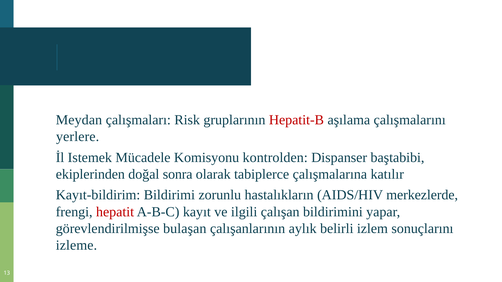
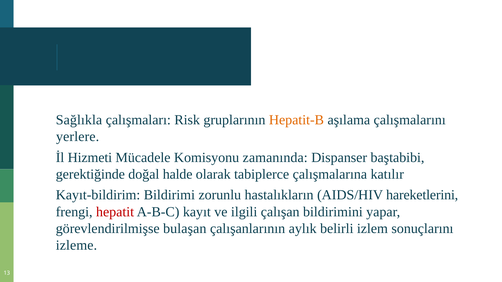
Meydan: Meydan -> Sağlıkla
Hepatit-B colour: red -> orange
Istemek: Istemek -> Hizmeti
kontrolden: kontrolden -> zamanında
ekiplerinden: ekiplerinden -> gerektiğinde
sonra: sonra -> halde
merkezlerde: merkezlerde -> hareketlerini
